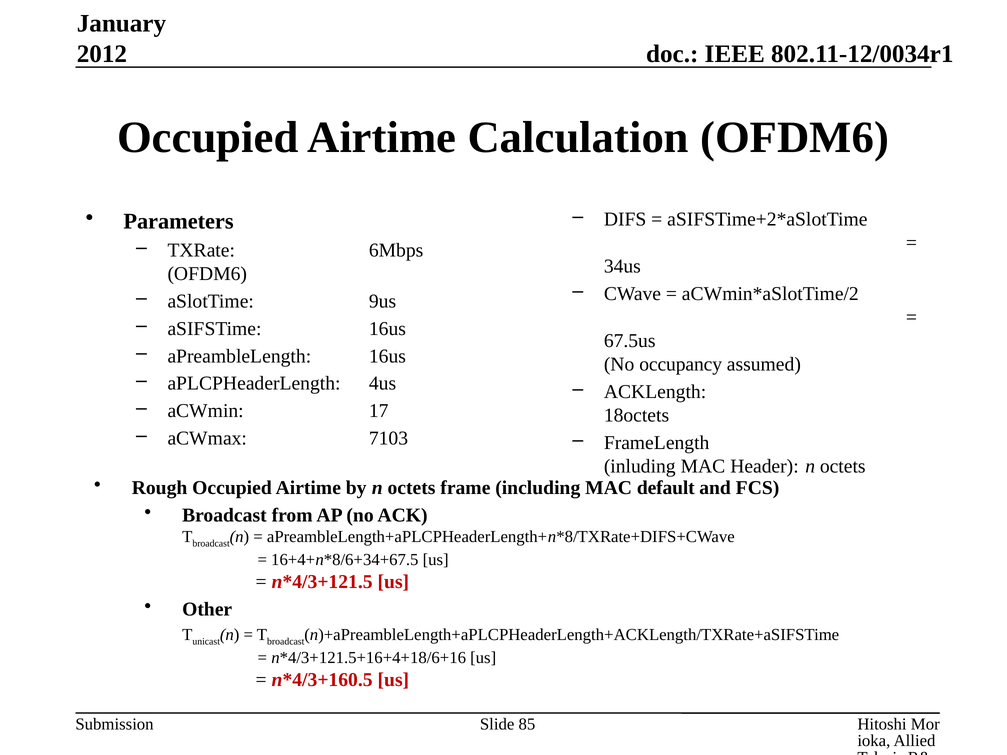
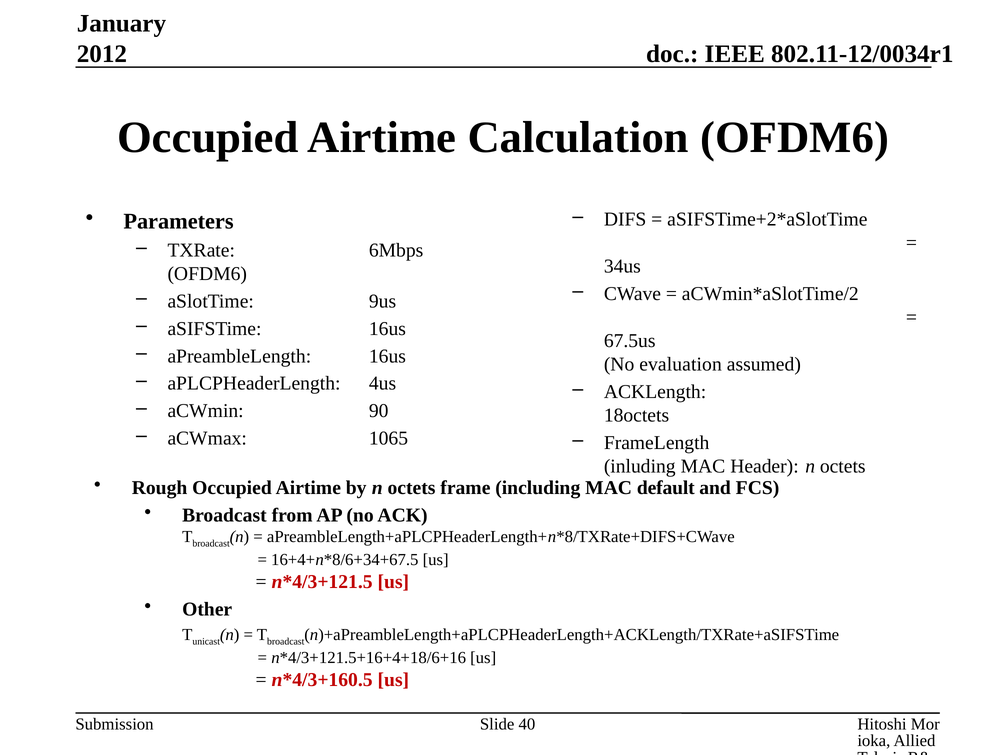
occupancy: occupancy -> evaluation
17: 17 -> 90
7103: 7103 -> 1065
85: 85 -> 40
